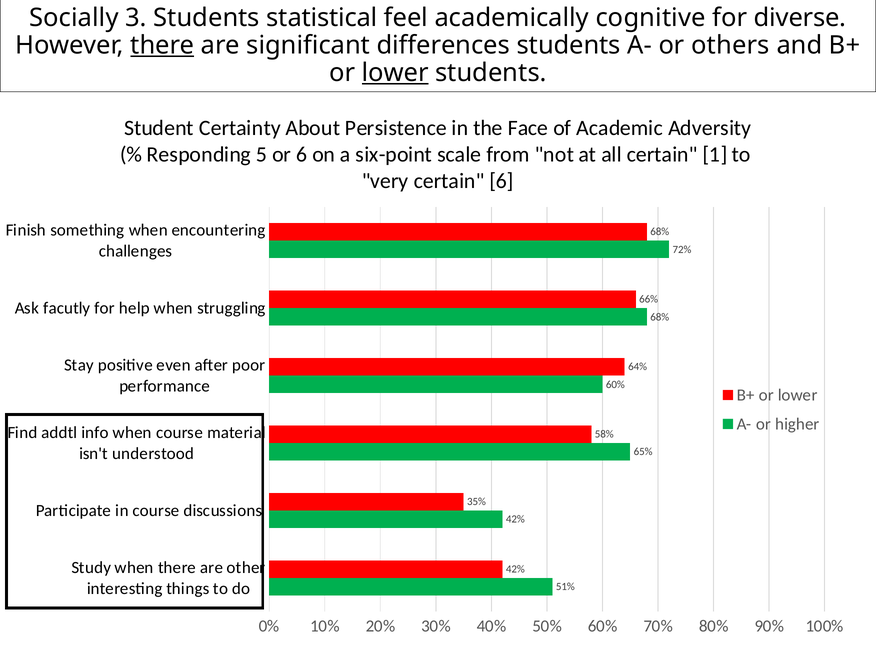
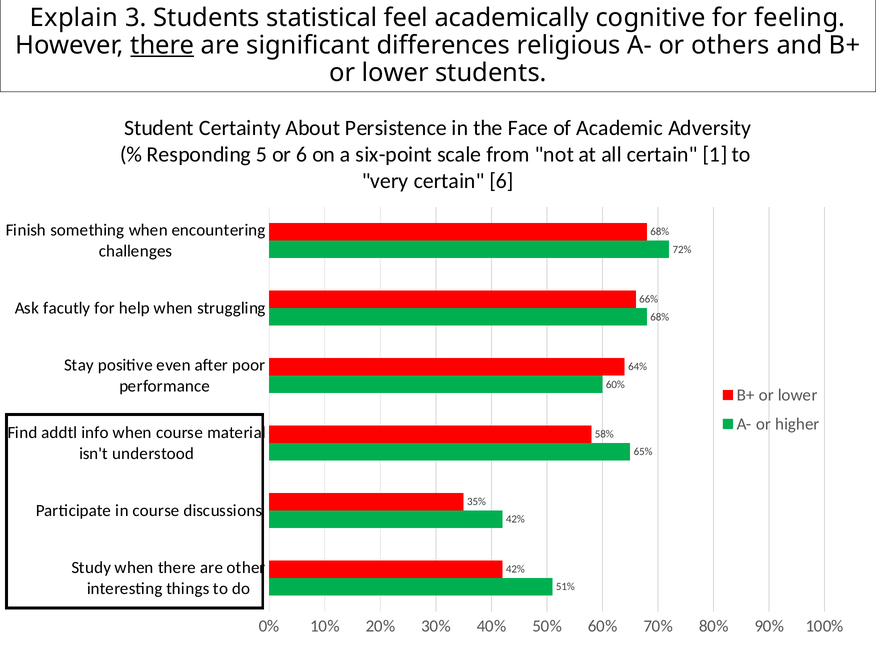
Socially: Socially -> Explain
diverse: diverse -> feeling
differences students: students -> religious
lower at (395, 73) underline: present -> none
